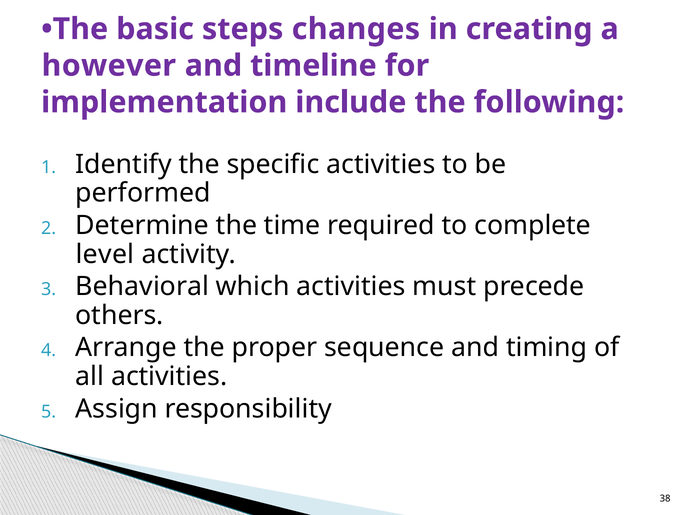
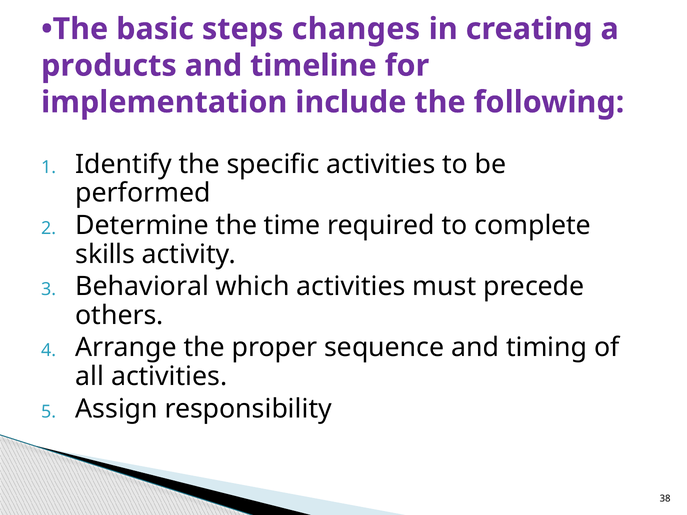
however: however -> products
level: level -> skills
